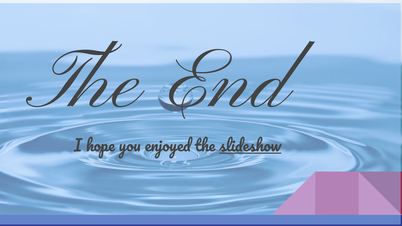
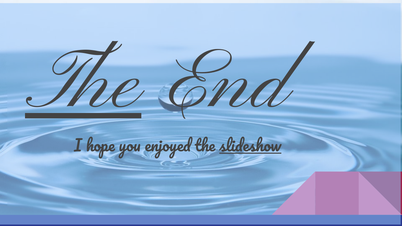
The at (83, 79) underline: none -> present
